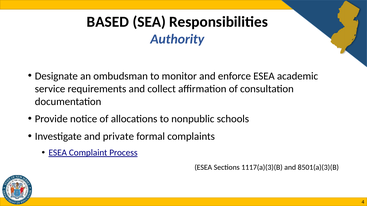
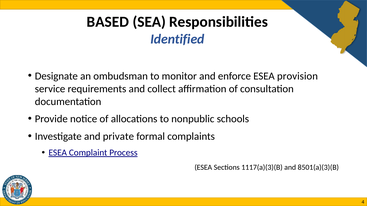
Authority: Authority -> Identified
academic: academic -> provision
